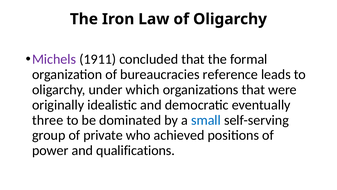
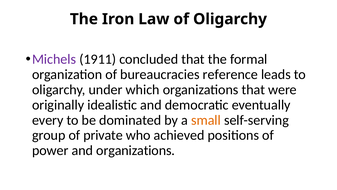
three: three -> every
small colour: blue -> orange
and qualifications: qualifications -> organizations
